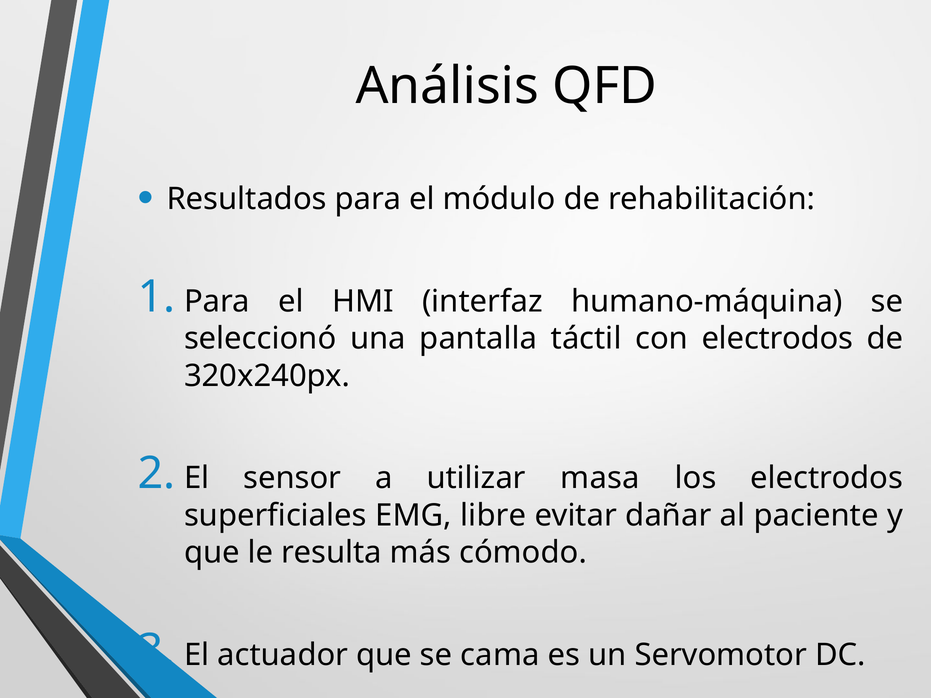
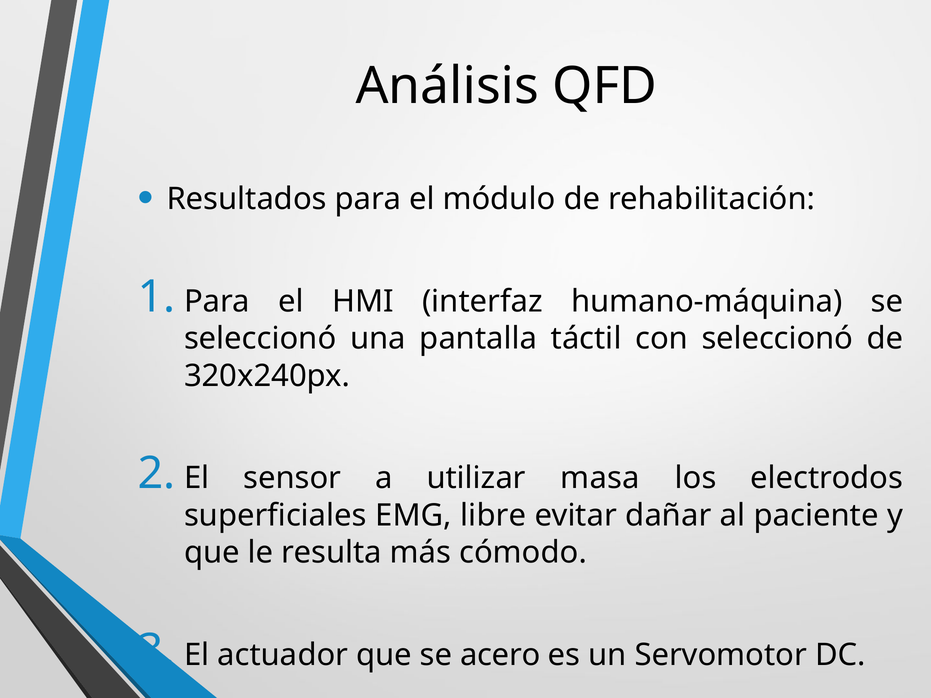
con electrodos: electrodos -> seleccionó
cama: cama -> acero
